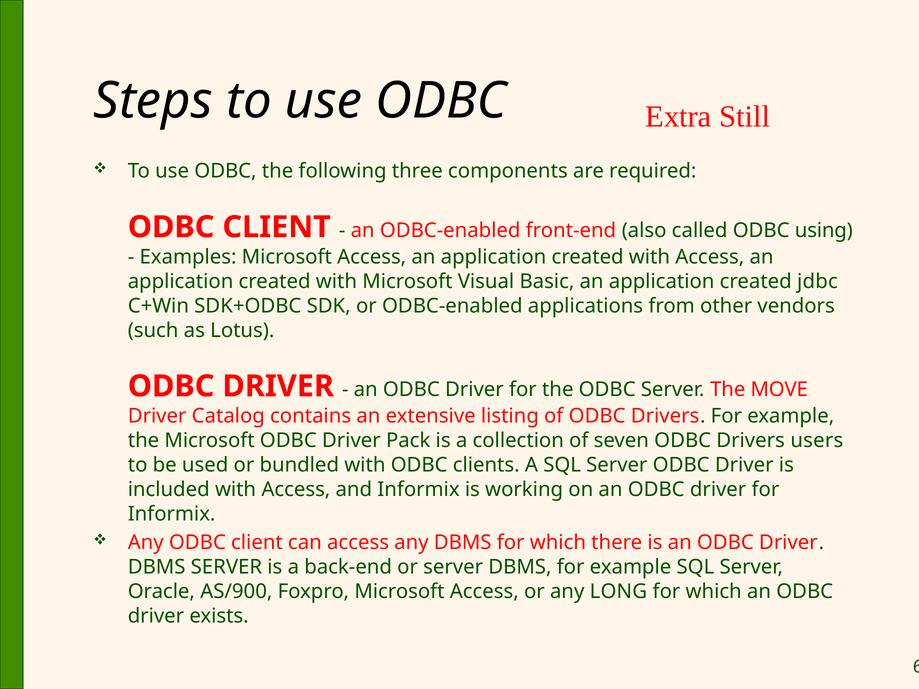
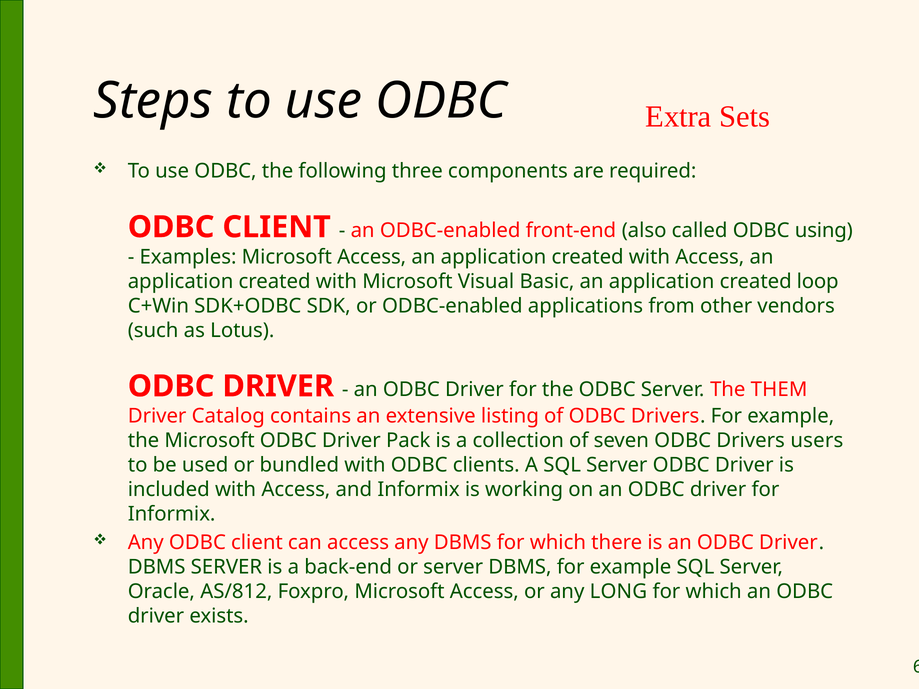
Still: Still -> Sets
jdbc: jdbc -> loop
MOVE: MOVE -> THEM
AS/900: AS/900 -> AS/812
